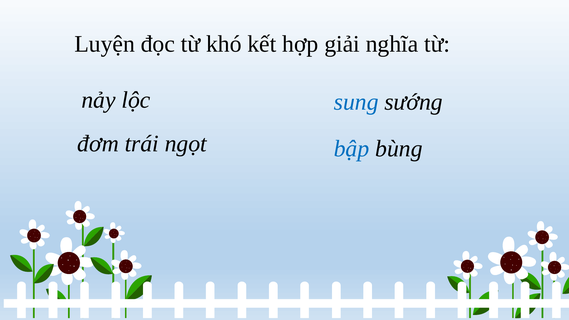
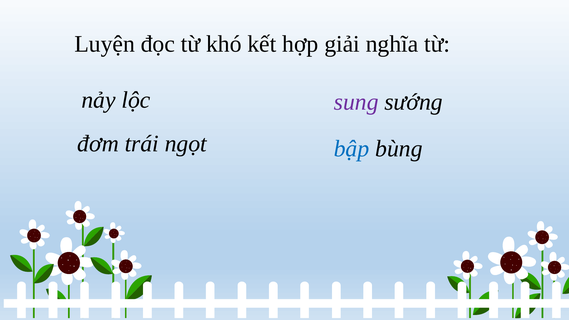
sung colour: blue -> purple
